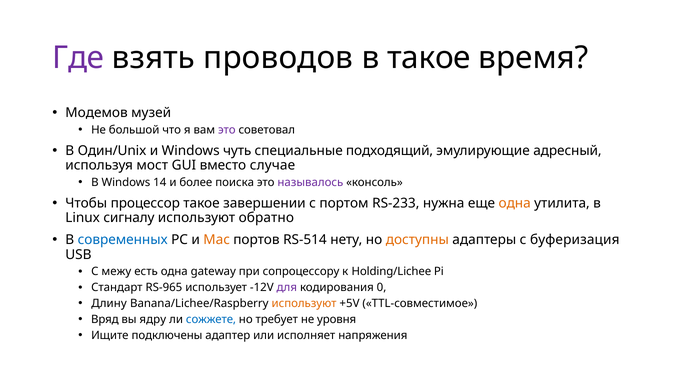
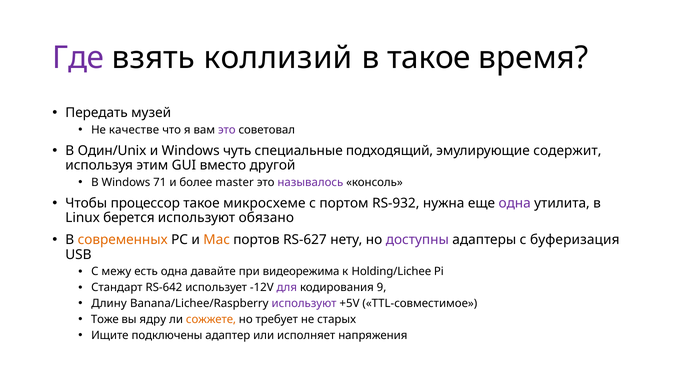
проводов: проводов -> коллизий
Модемов: Модемов -> Передать
большой: большой -> качестве
адресный: адресный -> содержит
мост: мост -> этим
случае: случае -> другой
14: 14 -> 71
поиска: поиска -> master
завершении: завершении -> микросхеме
RS-233: RS-233 -> RS-932
одна at (515, 203) colour: orange -> purple
сигналу: сигналу -> берется
обратно: обратно -> обязано
современных colour: blue -> orange
RS-514: RS-514 -> RS-627
доступны colour: orange -> purple
gateway: gateway -> давайте
сопроцессору: сопроцессору -> видеорежима
RS-965: RS-965 -> RS-642
0: 0 -> 9
используют at (304, 304) colour: orange -> purple
Вряд: Вряд -> Тоже
сожжете colour: blue -> orange
уровня: уровня -> старых
